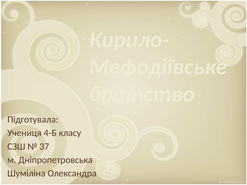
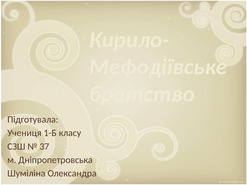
4-Б: 4-Б -> 1-Б
